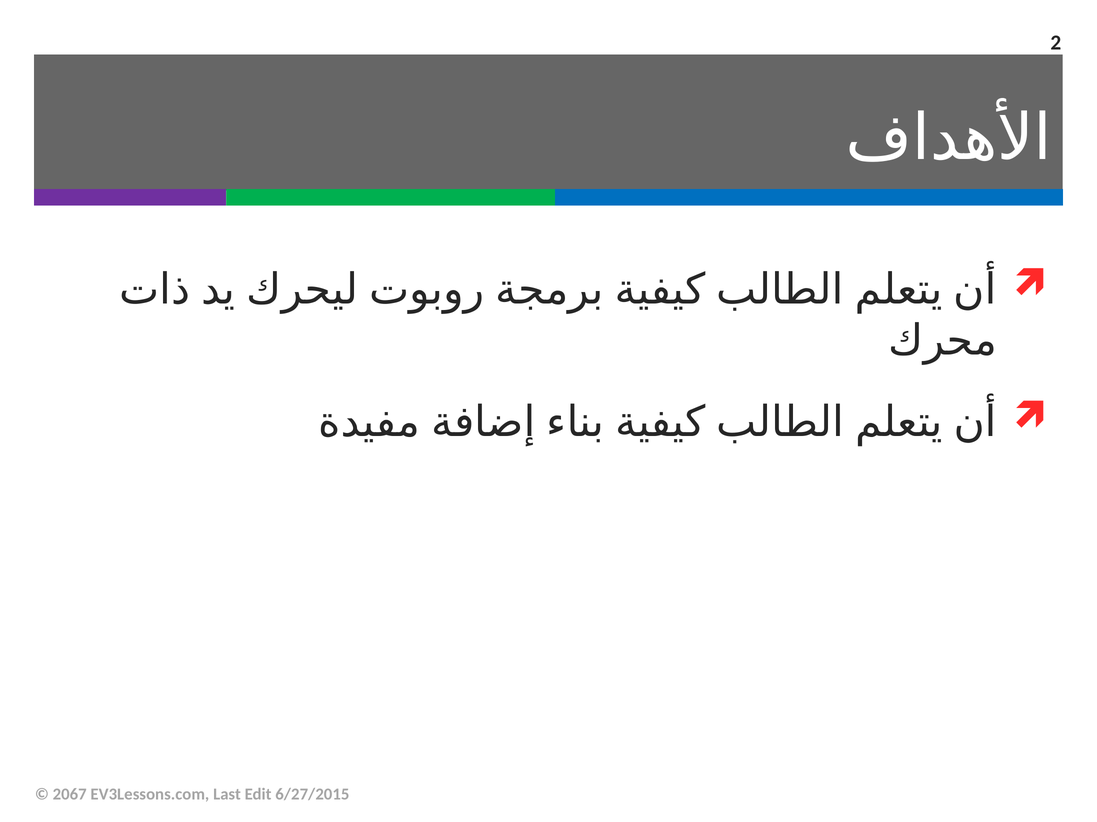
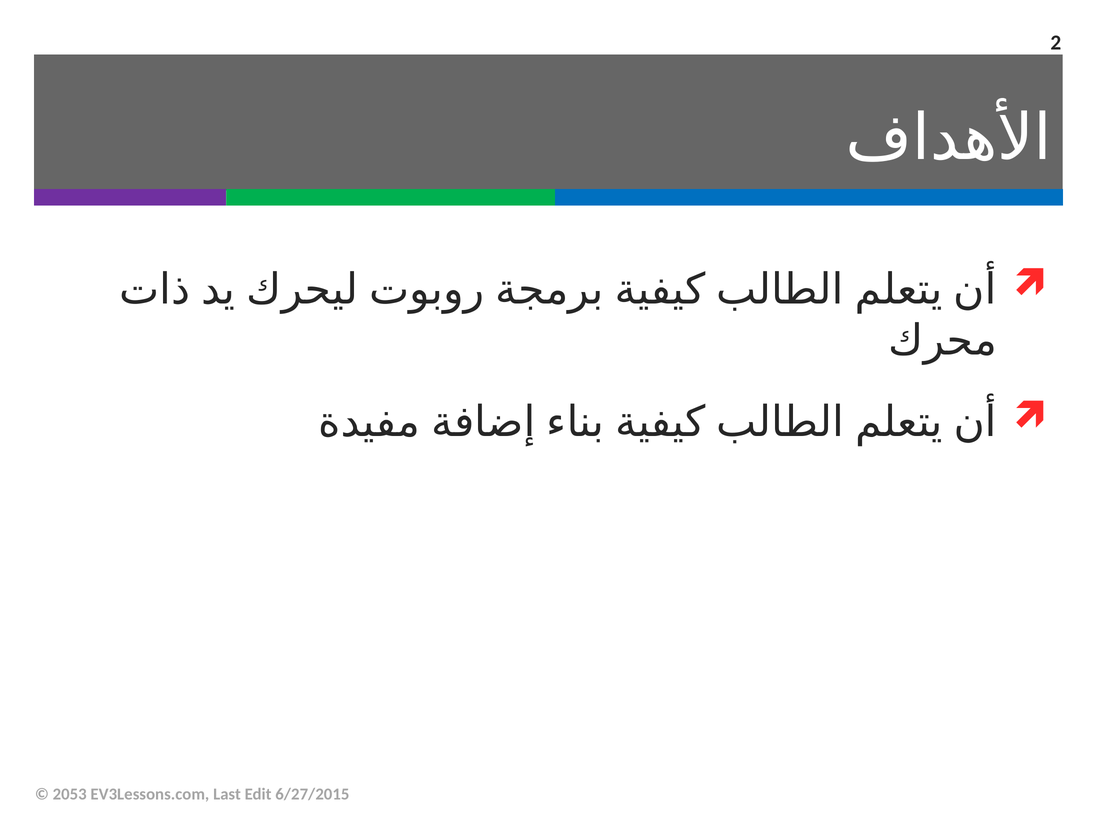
2067: 2067 -> 2053
